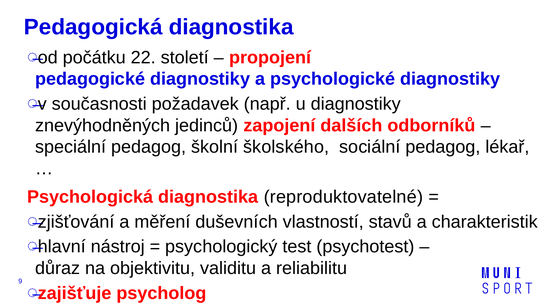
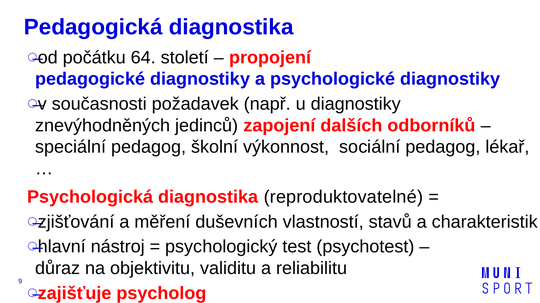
22: 22 -> 64
školského: školského -> výkonnost
